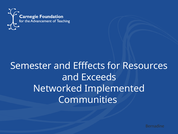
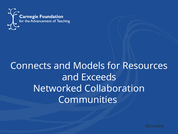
Semester: Semester -> Connects
Efffects: Efffects -> Models
Implemented: Implemented -> Collaboration
